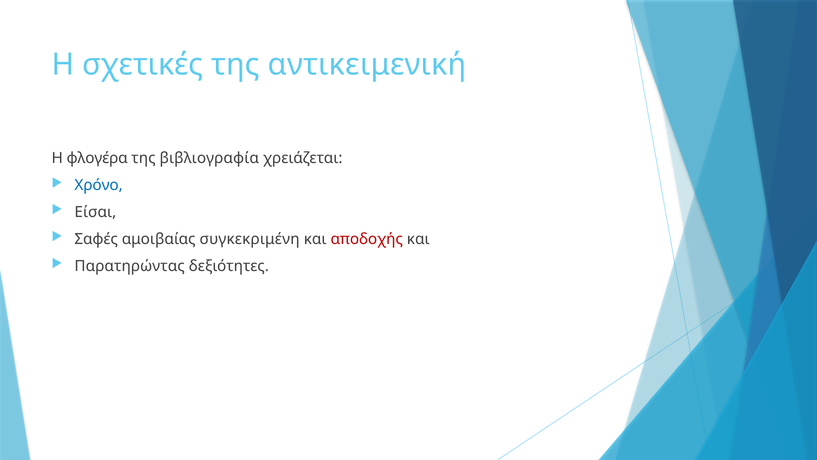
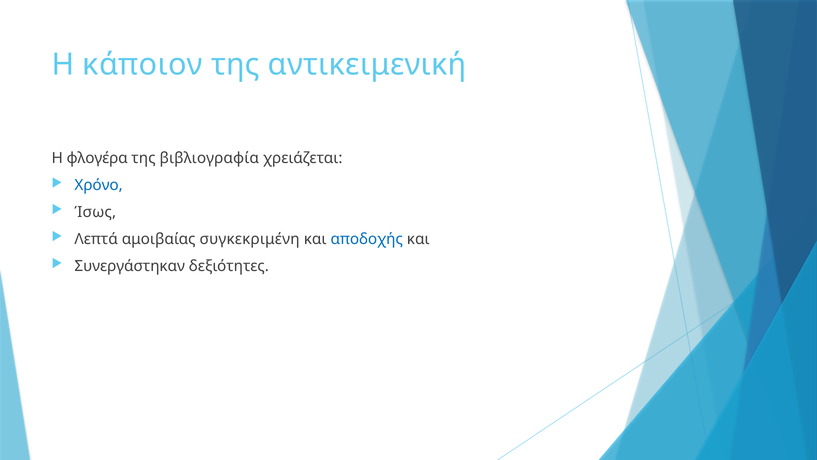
σχετικές: σχετικές -> κάποιον
Είσαι: Είσαι -> Ίσως
Σαφές: Σαφές -> Λεπτά
αποδοχής colour: red -> blue
Παρατηρώντας: Παρατηρώντας -> Συνεργάστηκαν
